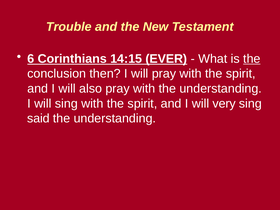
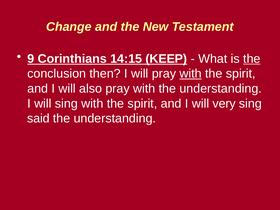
Trouble: Trouble -> Change
6: 6 -> 9
EVER: EVER -> KEEP
with at (191, 74) underline: none -> present
